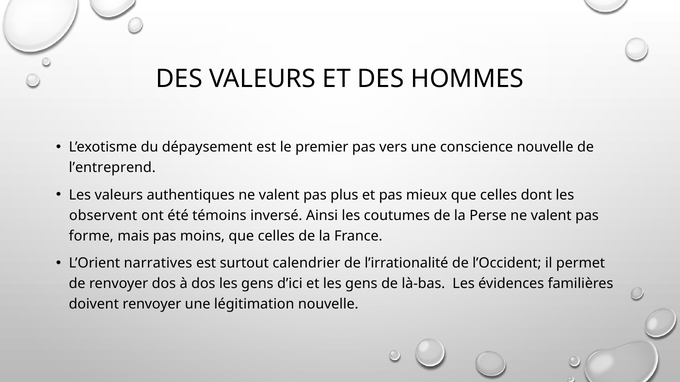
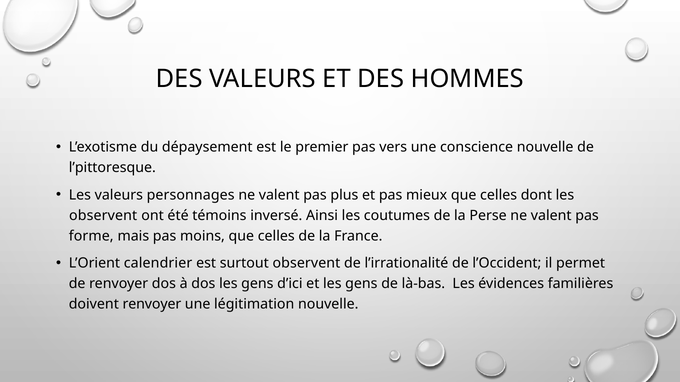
l’entreprend: l’entreprend -> l’pittoresque
authentiques: authentiques -> personnages
narratives: narratives -> calendrier
surtout calendrier: calendrier -> observent
